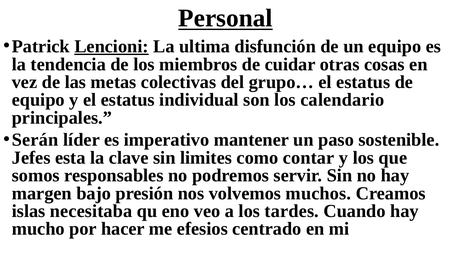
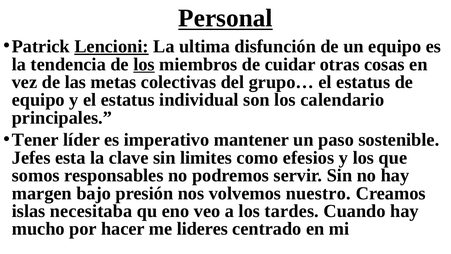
los at (144, 64) underline: none -> present
Serán: Serán -> Tener
contar: contar -> efesios
muchos: muchos -> nuestro
efesios: efesios -> lideres
